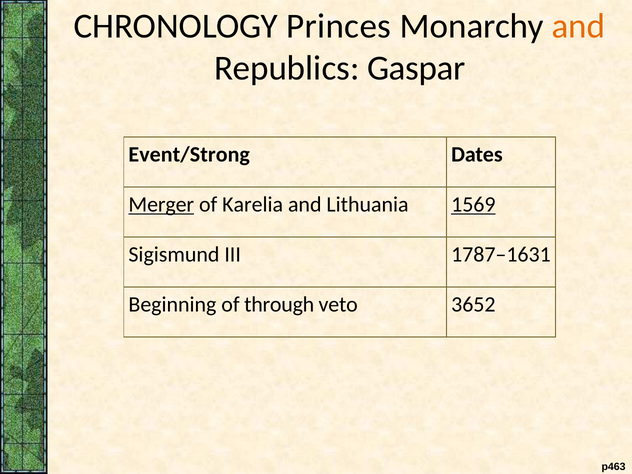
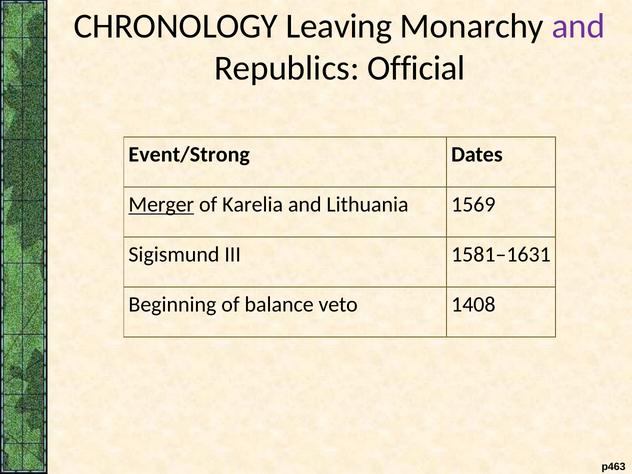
Princes: Princes -> Leaving
and at (578, 26) colour: orange -> purple
Gaspar: Gaspar -> Official
1569 underline: present -> none
1787–1631: 1787–1631 -> 1581–1631
through: through -> balance
3652: 3652 -> 1408
